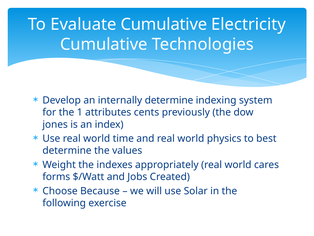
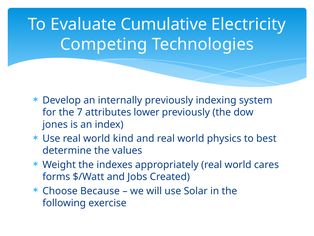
Cumulative at (104, 44): Cumulative -> Competing
internally determine: determine -> previously
1: 1 -> 7
cents: cents -> lower
time: time -> kind
